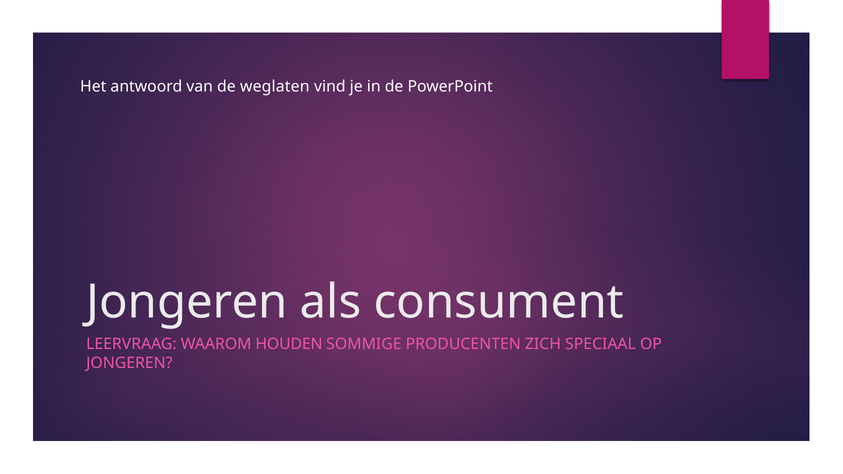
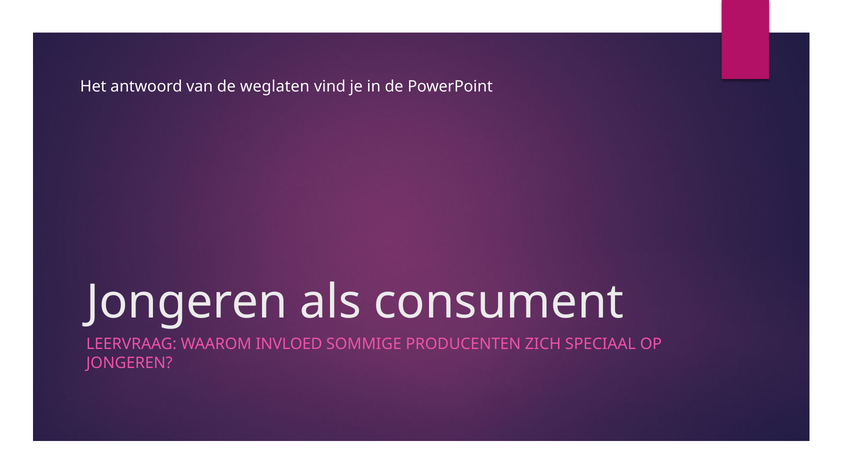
HOUDEN: HOUDEN -> INVLOED
